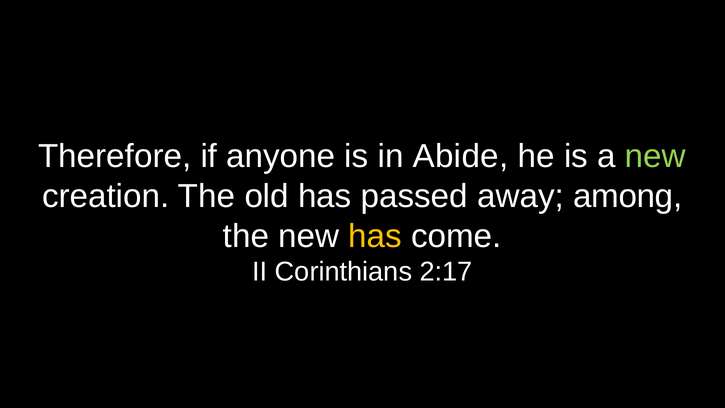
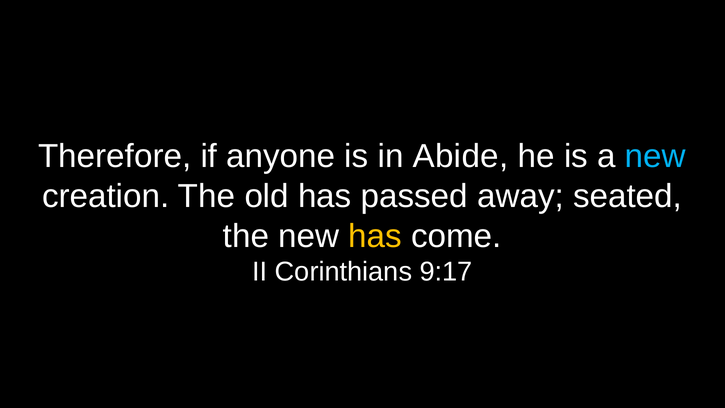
new at (655, 156) colour: light green -> light blue
among: among -> seated
2:17: 2:17 -> 9:17
